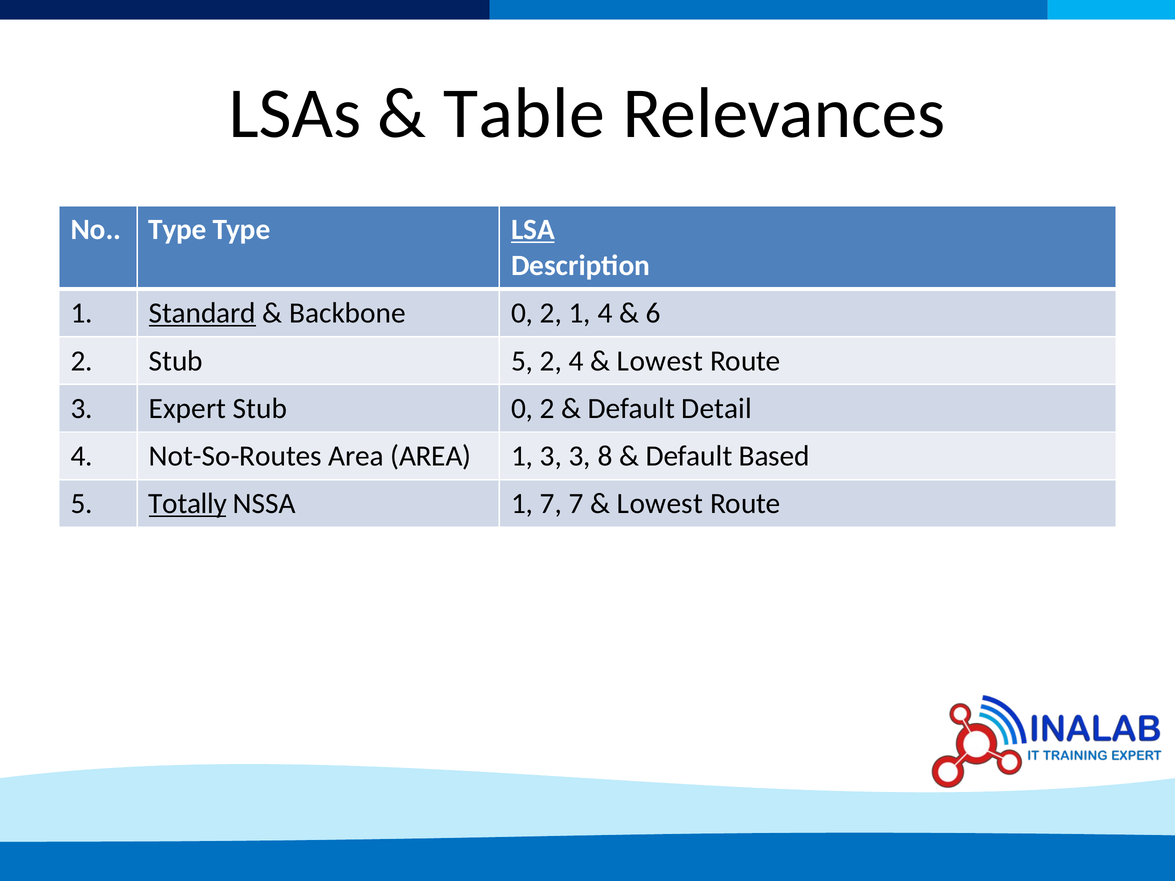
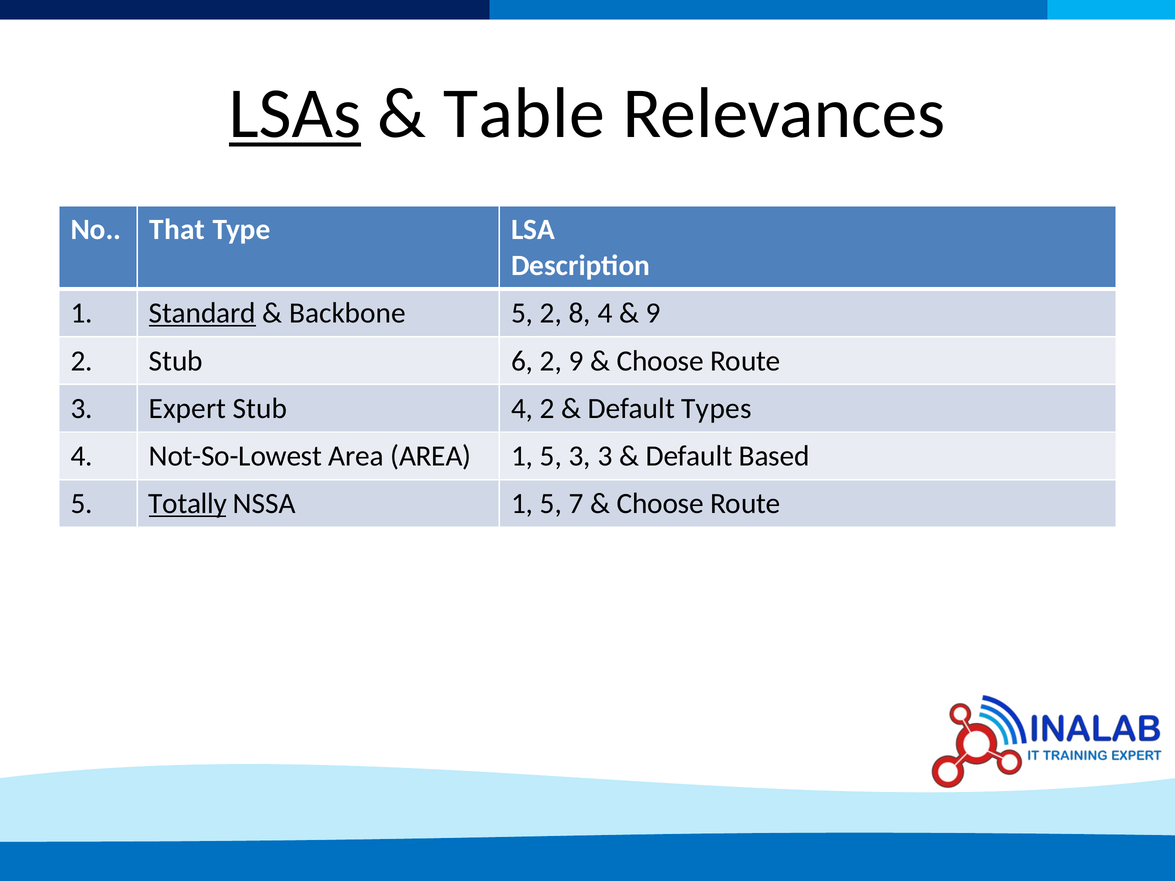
LSAs underline: none -> present
No Type: Type -> That
LSA underline: present -> none
Backbone 0: 0 -> 5
2 1: 1 -> 8
6 at (653, 313): 6 -> 9
Stub 5: 5 -> 6
2 4: 4 -> 9
Lowest at (660, 361): Lowest -> Choose
Stub 0: 0 -> 4
Detail: Detail -> Types
Not-So-Routes: Not-So-Routes -> Not-So-Lowest
3 at (551, 456): 3 -> 5
3 8: 8 -> 3
NSSA 1 7: 7 -> 5
Lowest at (660, 504): Lowest -> Choose
